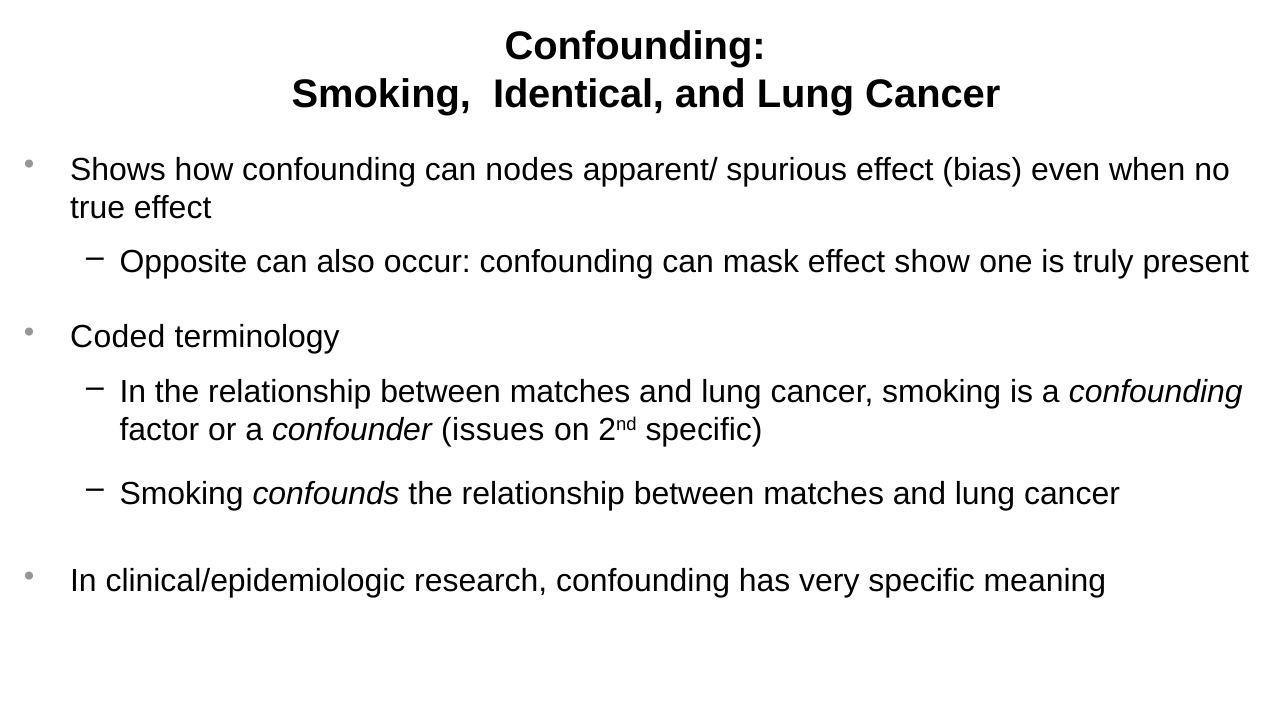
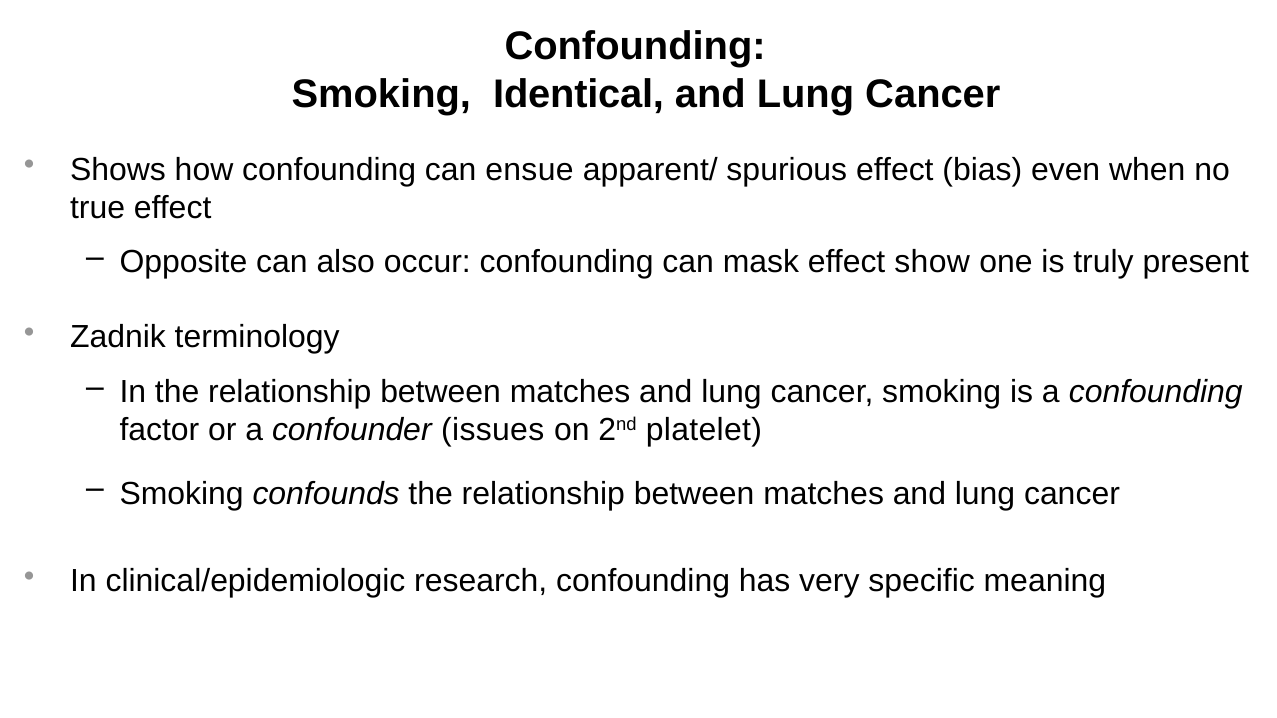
nodes: nodes -> ensue
Coded: Coded -> Zadnik
2nd specific: specific -> platelet
